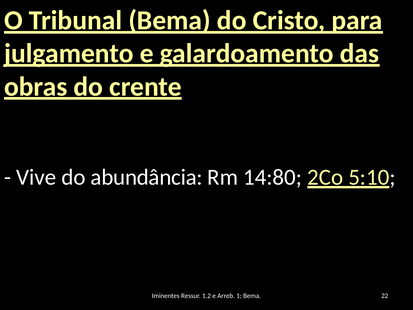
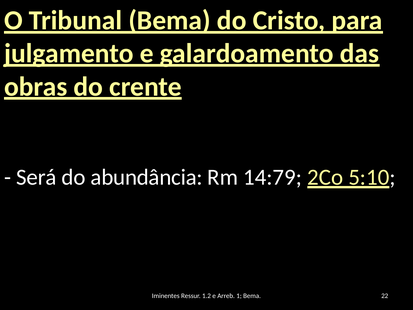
Vive: Vive -> Será
14:80: 14:80 -> 14:79
